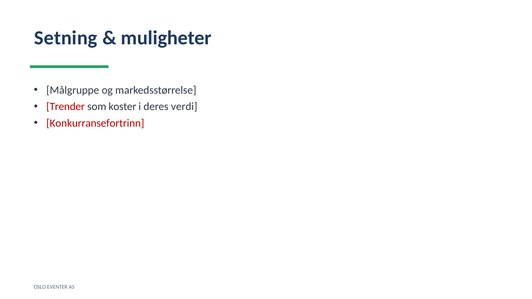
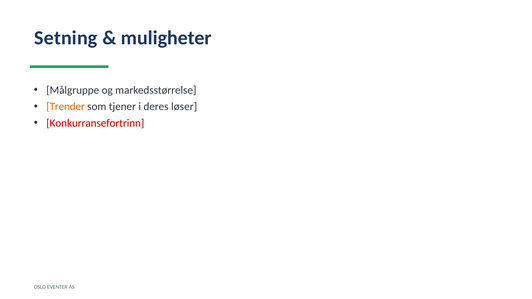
Trender colour: red -> orange
koster: koster -> tjener
verdi: verdi -> løser
